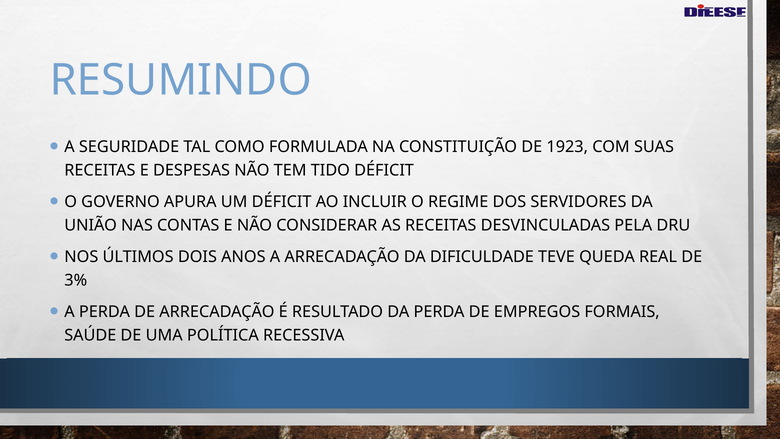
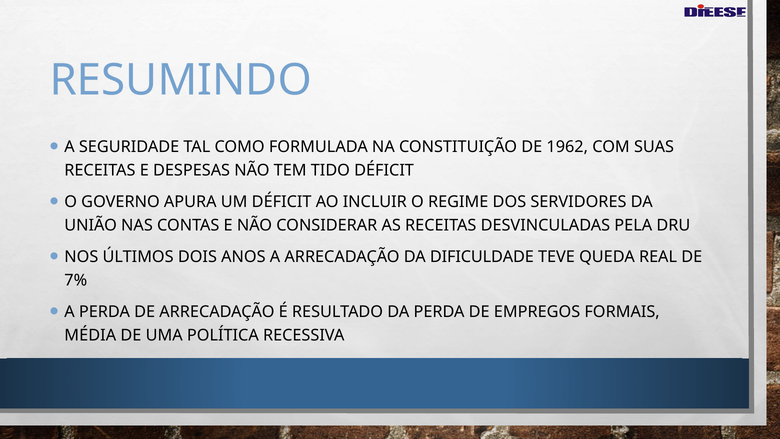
1923: 1923 -> 1962
3%: 3% -> 7%
SAÚDE: SAÚDE -> MÉDIA
